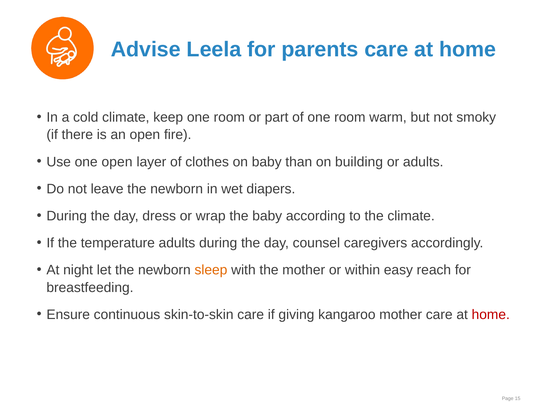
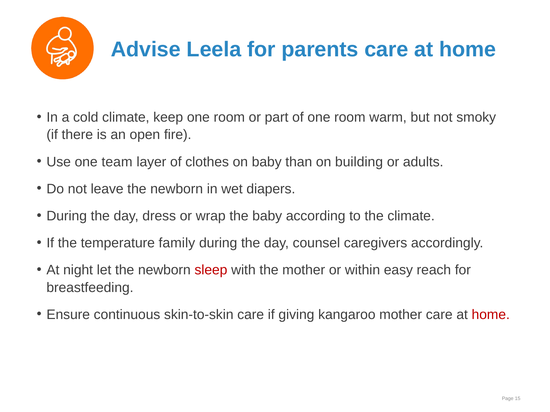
one open: open -> team
temperature adults: adults -> family
sleep colour: orange -> red
